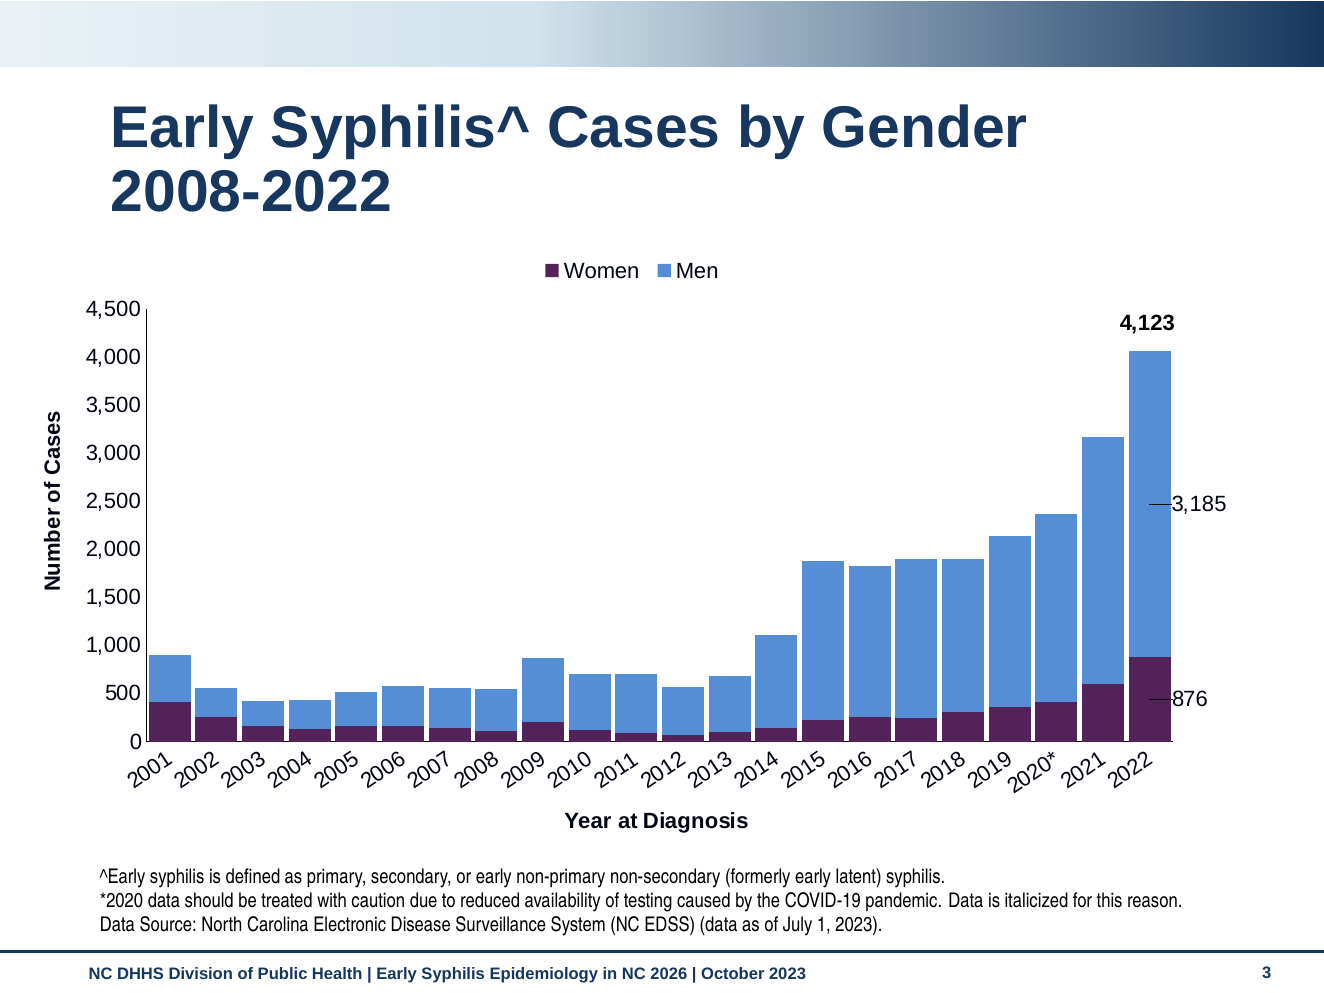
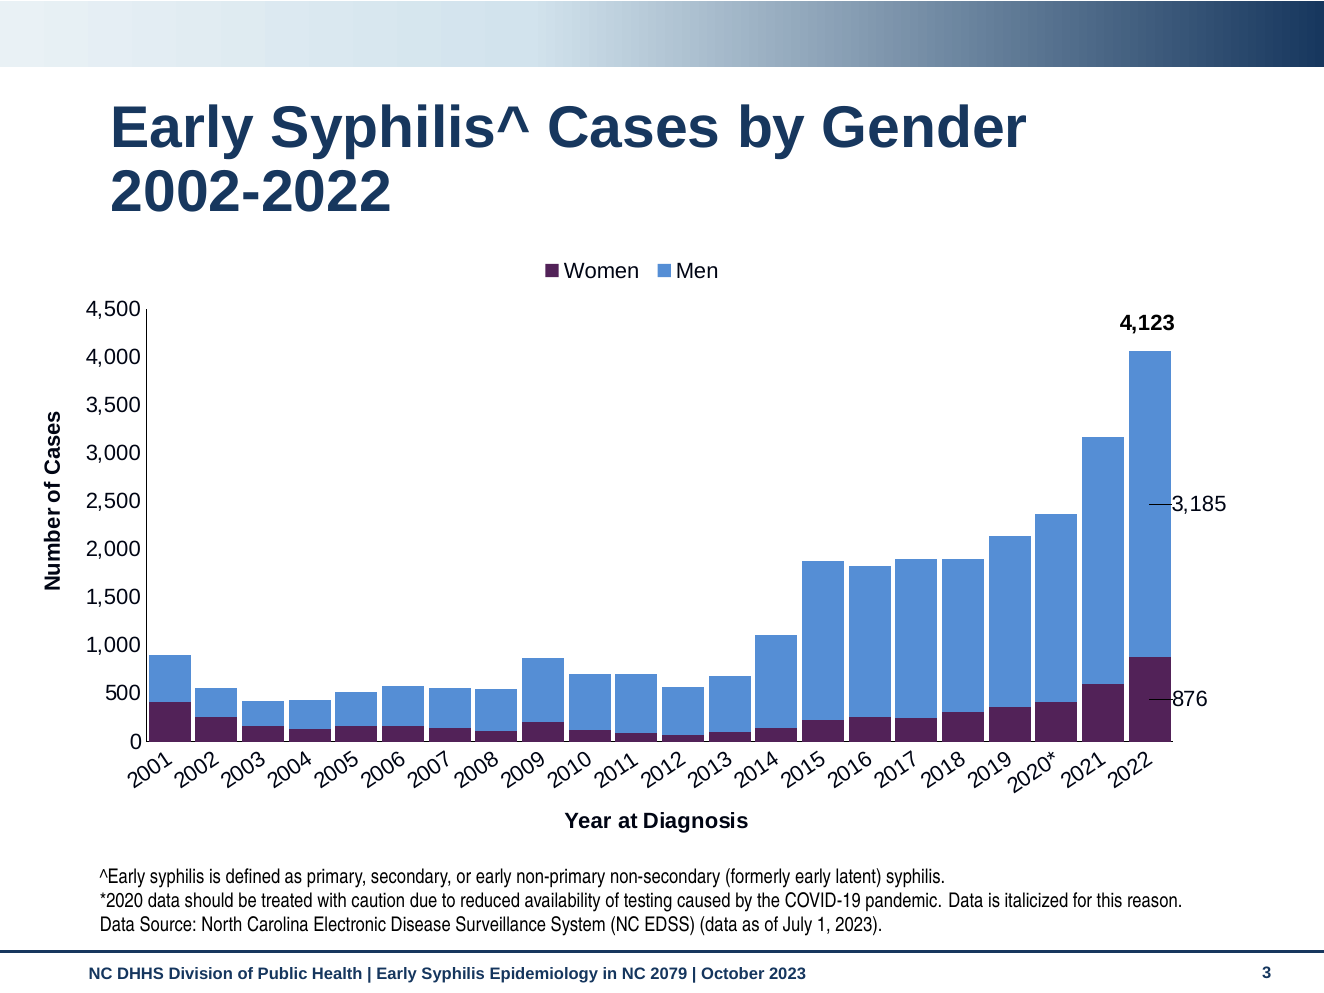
2008-2022: 2008-2022 -> 2002-2022
2026: 2026 -> 2079
